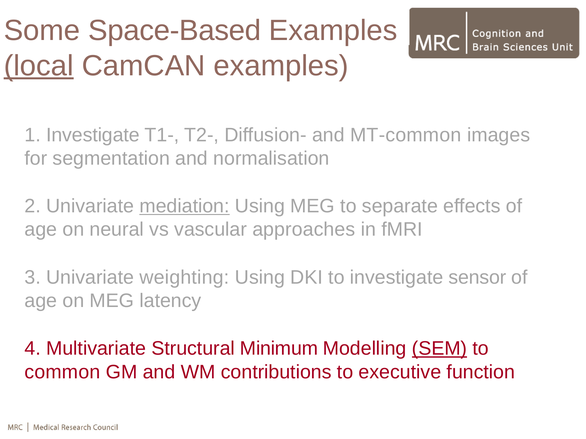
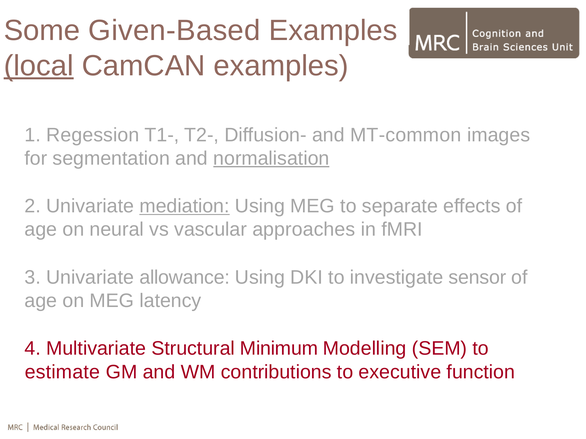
Space-Based: Space-Based -> Given-Based
1 Investigate: Investigate -> Regession
normalisation underline: none -> present
weighting: weighting -> allowance
SEM underline: present -> none
common: common -> estimate
